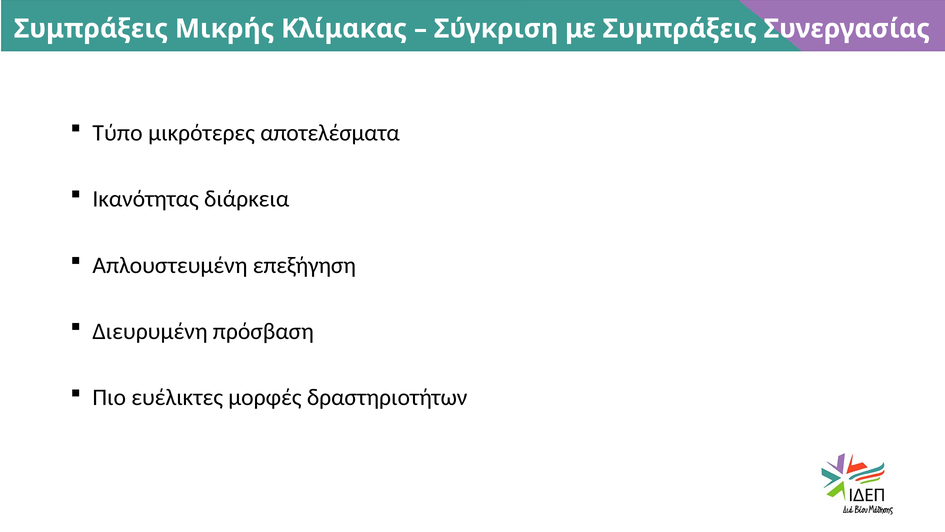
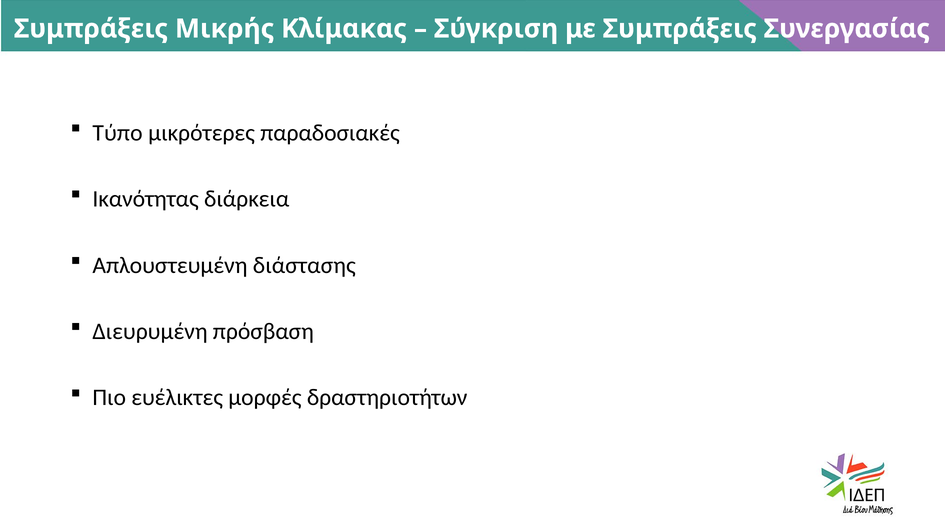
αποτελέσματα: αποτελέσματα -> παραδοσιακές
επεξήγηση: επεξήγηση -> διάστασης
